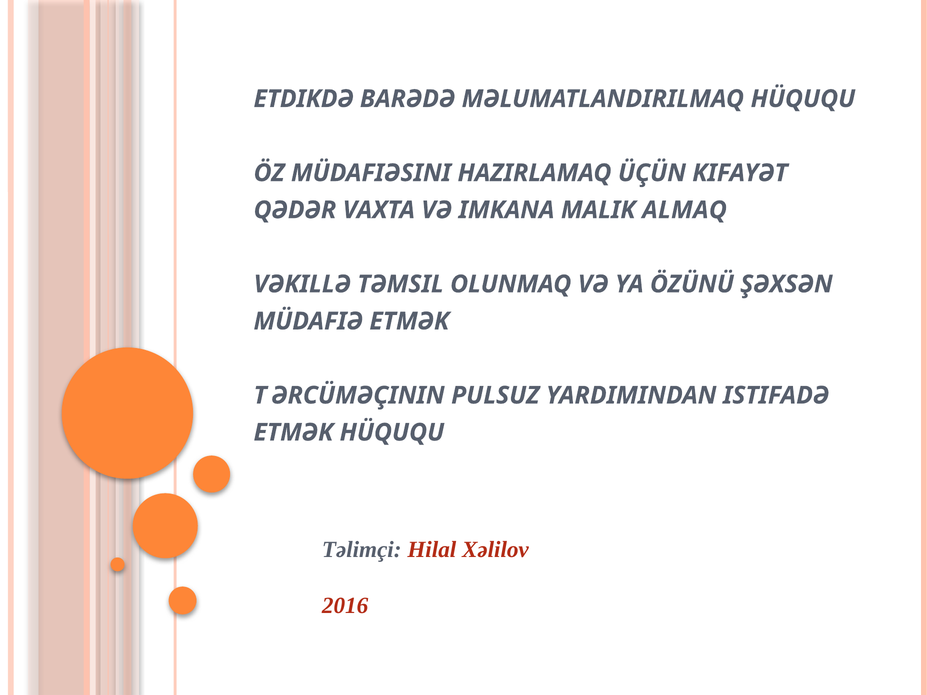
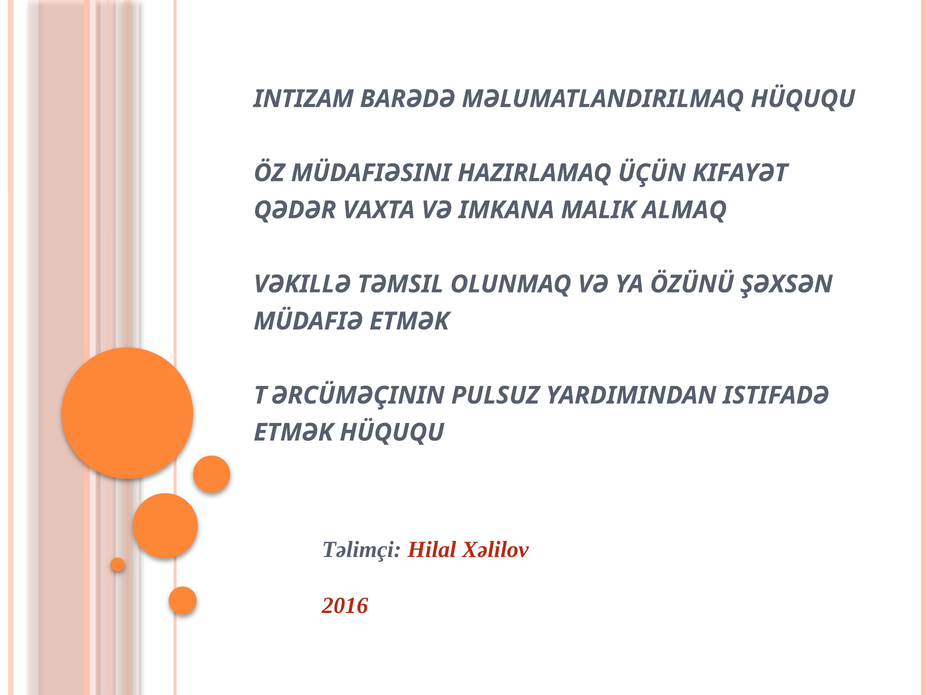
ETDIKDƏ: ETDIKDƏ -> INTIZAM
